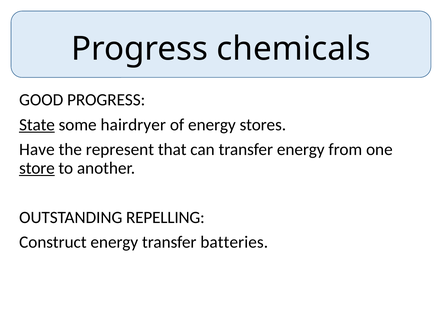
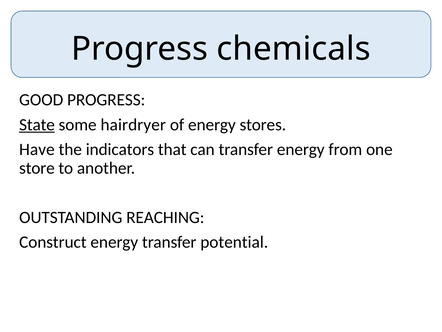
represent: represent -> indicators
store underline: present -> none
REPELLING: REPELLING -> REACHING
batteries: batteries -> potential
